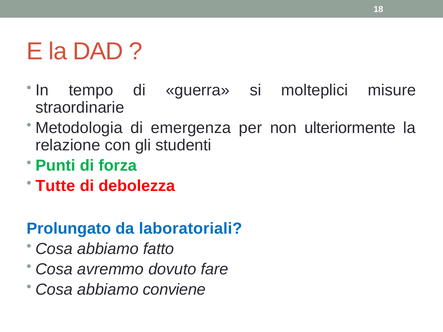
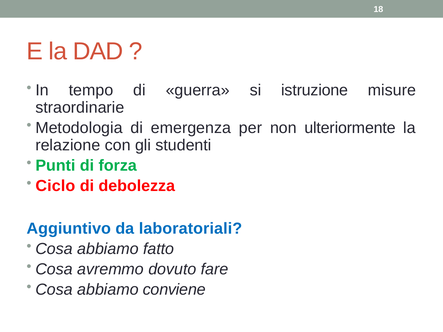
molteplici: molteplici -> istruzione
Tutte: Tutte -> Ciclo
Prolungato: Prolungato -> Aggiuntivo
